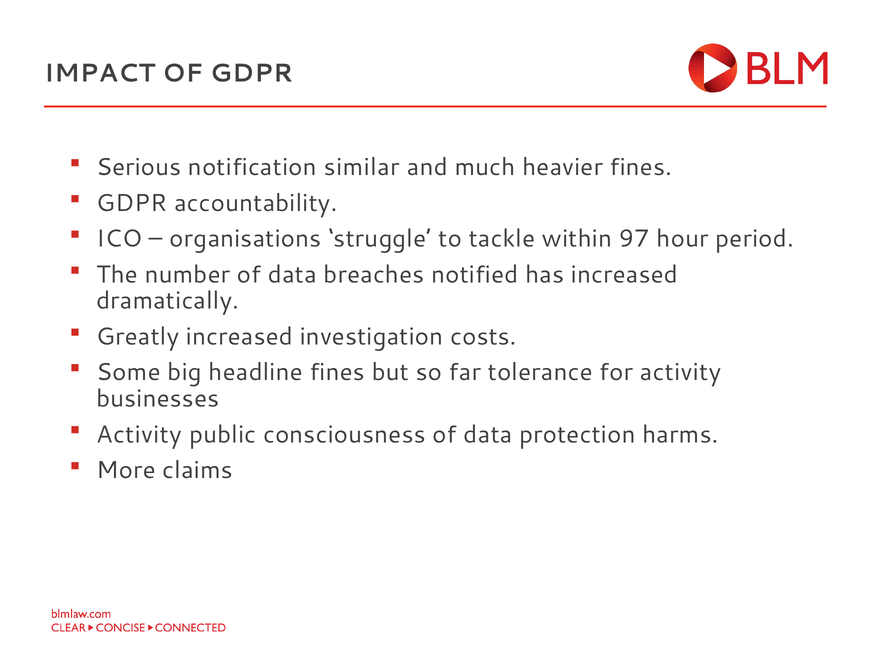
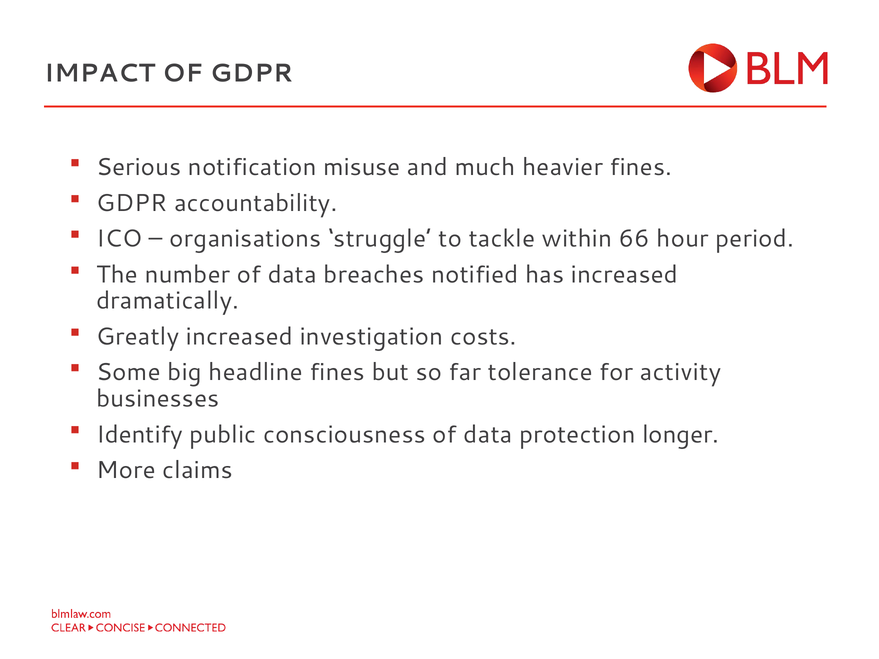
similar: similar -> misuse
97: 97 -> 66
Activity at (139, 435): Activity -> Identify
harms: harms -> longer
